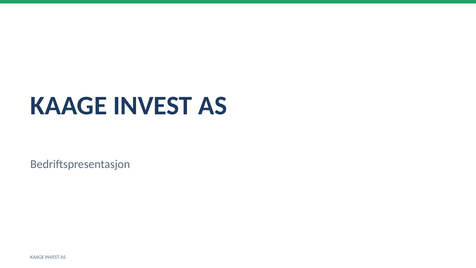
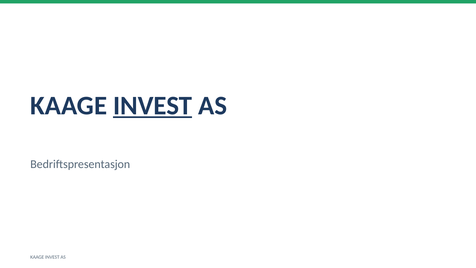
INVEST at (153, 106) underline: none -> present
